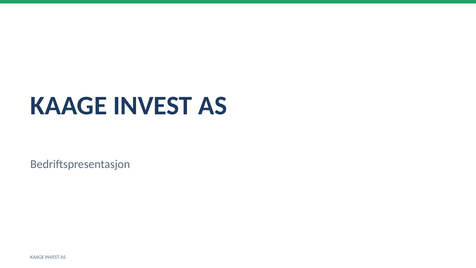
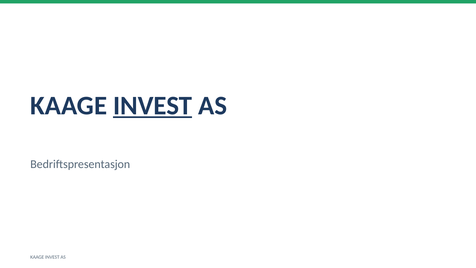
INVEST at (153, 106) underline: none -> present
